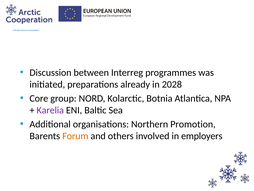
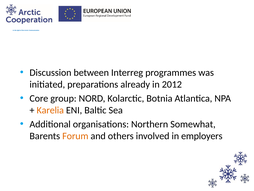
2028: 2028 -> 2012
Karelia colour: purple -> orange
Promotion: Promotion -> Somewhat
